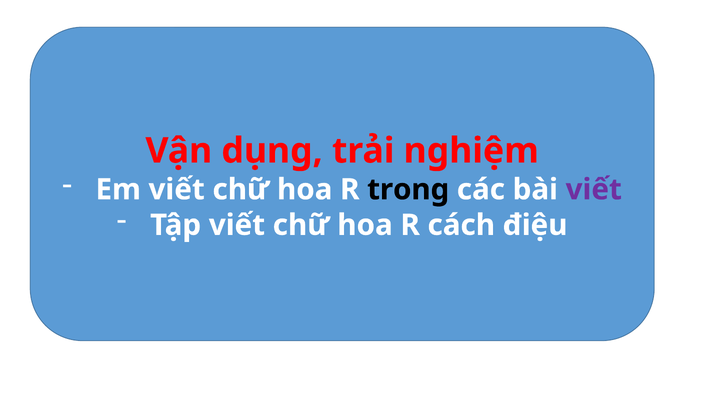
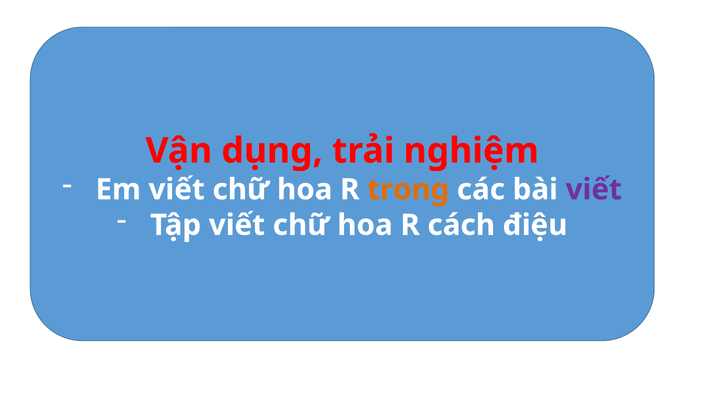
trong colour: black -> orange
